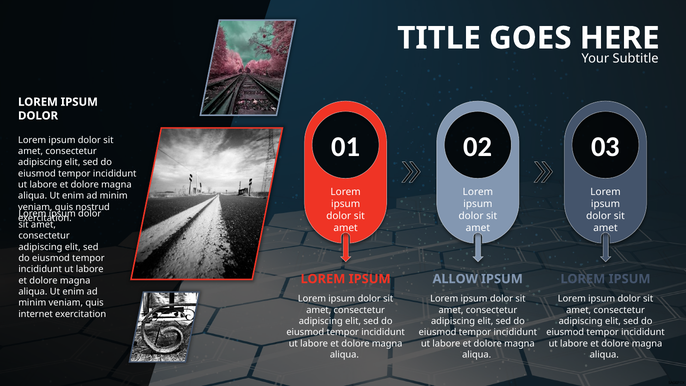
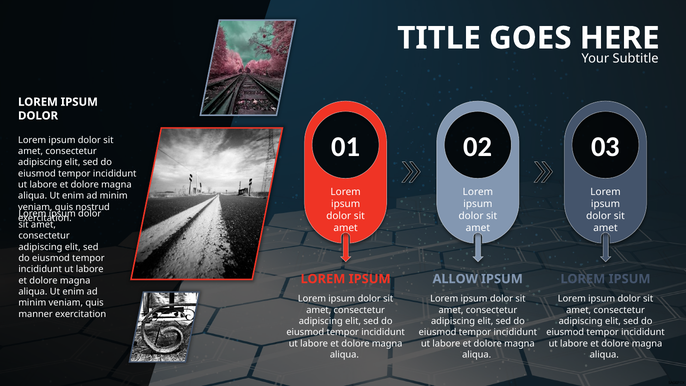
internet: internet -> manner
